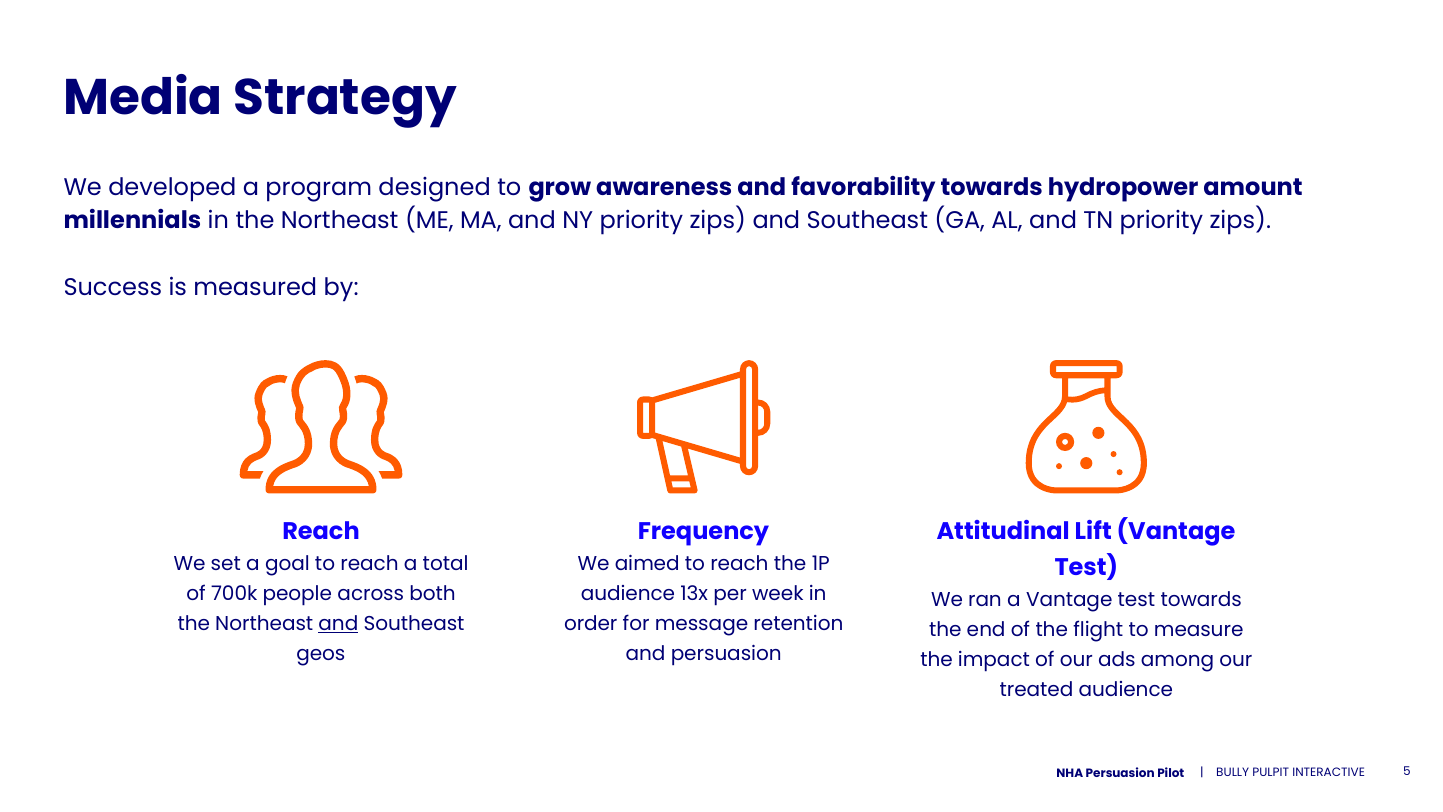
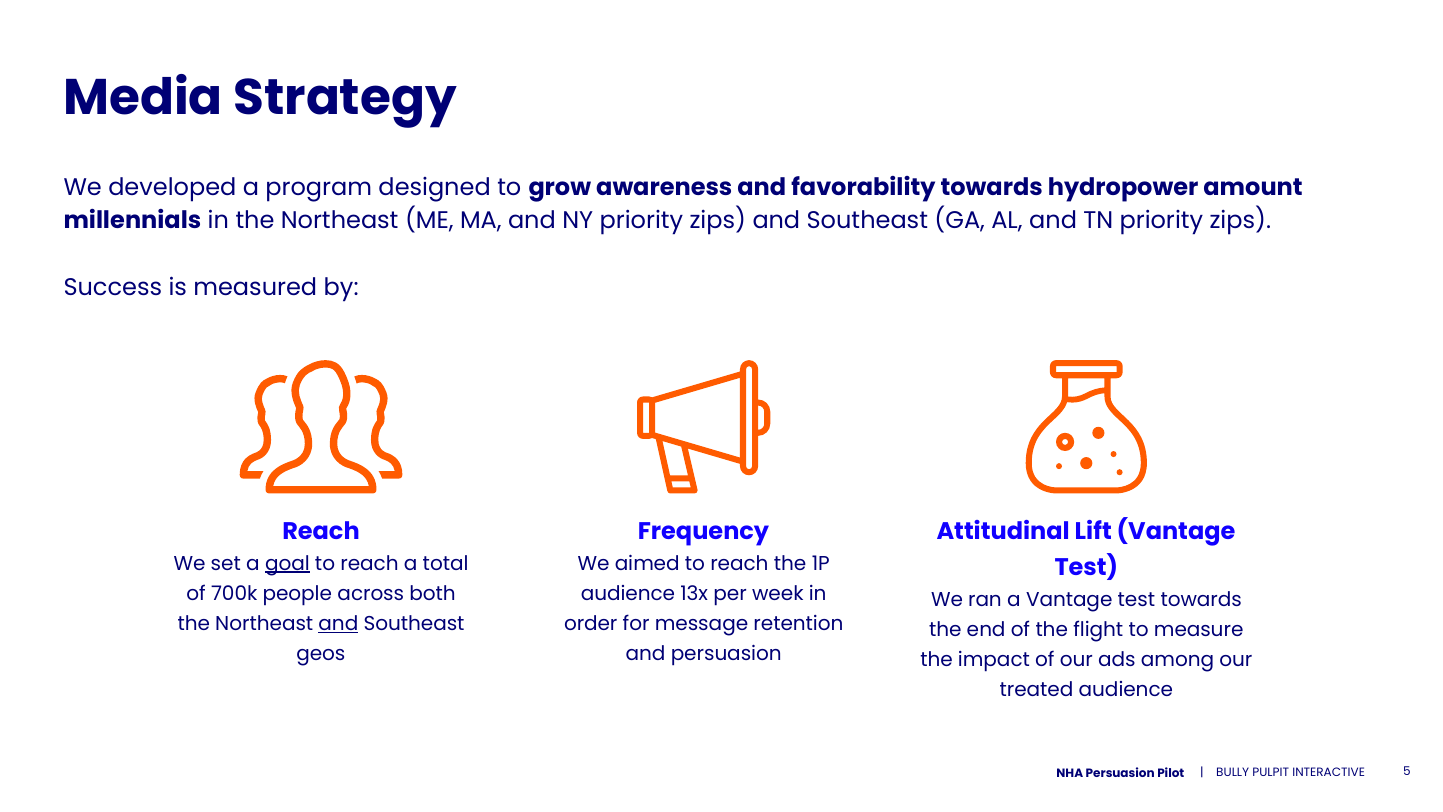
goal underline: none -> present
